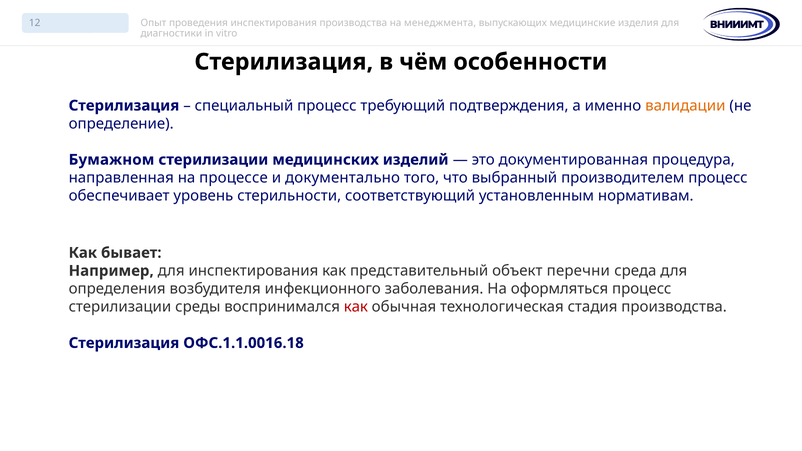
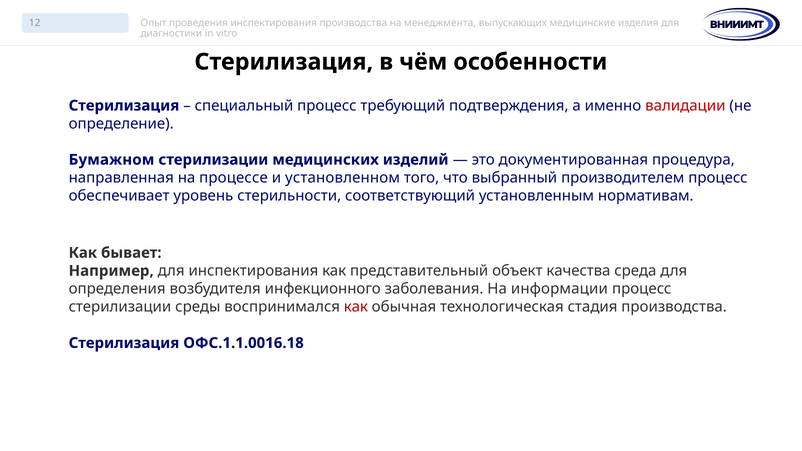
валидации colour: orange -> red
документально: документально -> установленном
перечни: перечни -> качества
оформляться: оформляться -> информации
